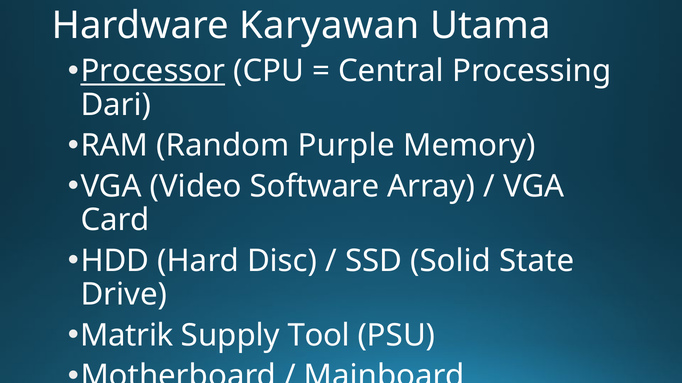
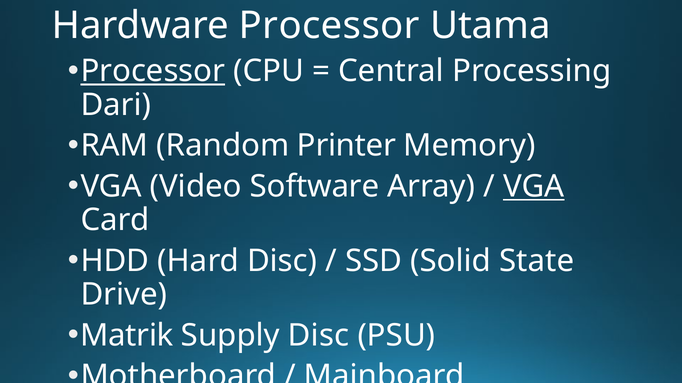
Hardware Karyawan: Karyawan -> Processor
Purple: Purple -> Printer
VGA at (534, 187) underline: none -> present
Supply Tool: Tool -> Disc
